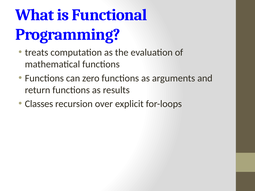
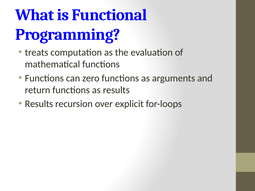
Classes at (39, 104): Classes -> Results
